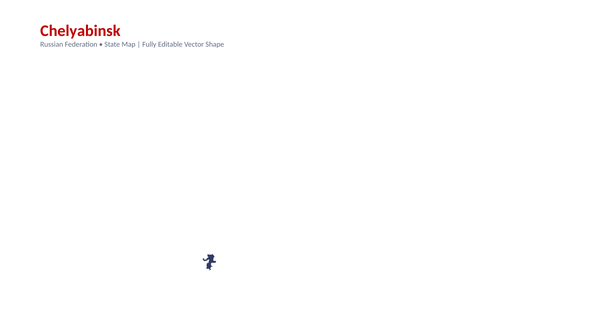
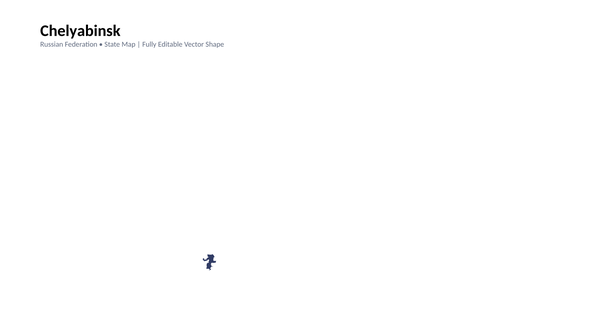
Chelyabinsk colour: red -> black
